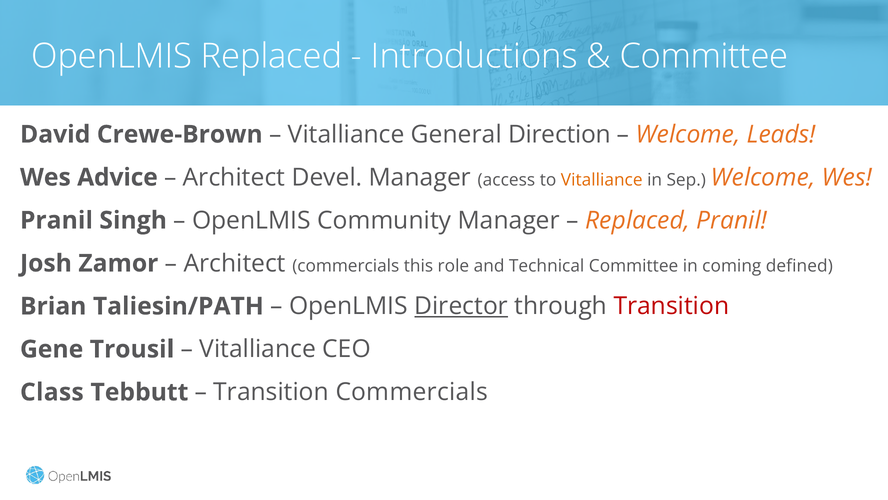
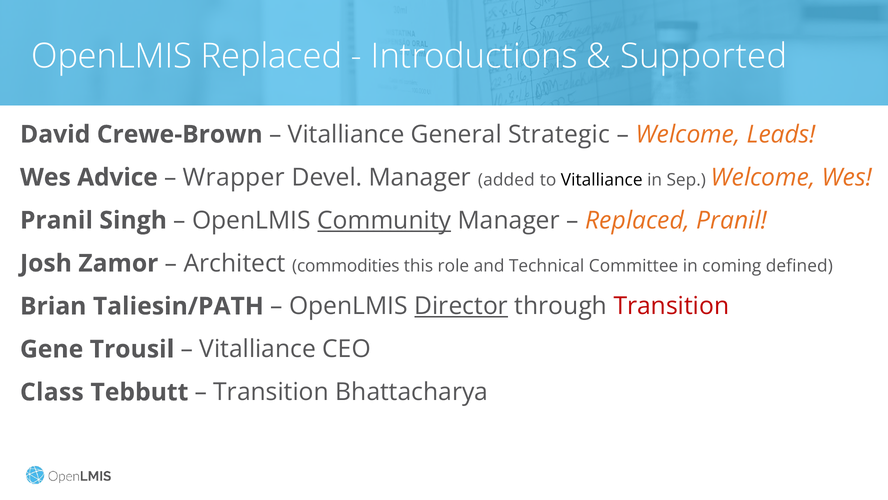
Committee at (704, 57): Committee -> Supported
Direction: Direction -> Strategic
Architect at (234, 177): Architect -> Wrapper
access: access -> added
Vitalliance at (602, 180) colour: orange -> black
Community underline: none -> present
Architect commercials: commercials -> commodities
Transition Commercials: Commercials -> Bhattacharya
